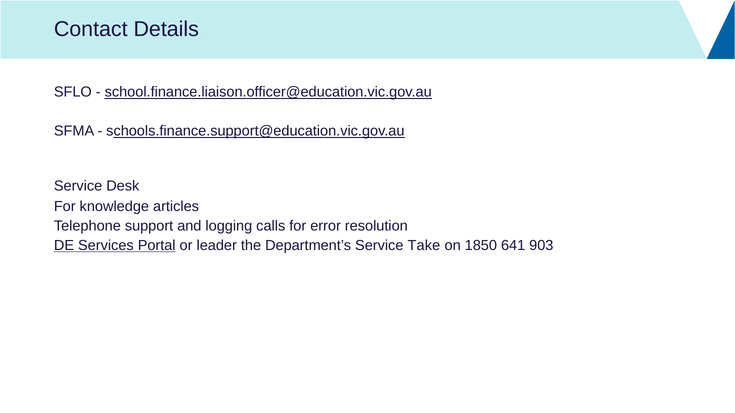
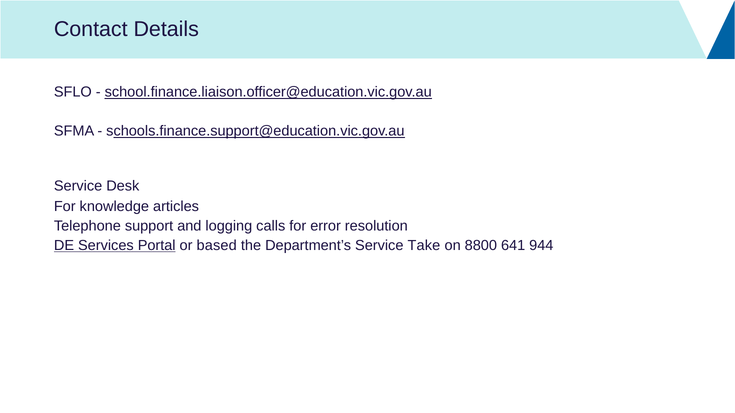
leader: leader -> based
1850: 1850 -> 8800
903: 903 -> 944
